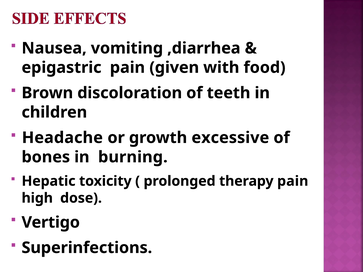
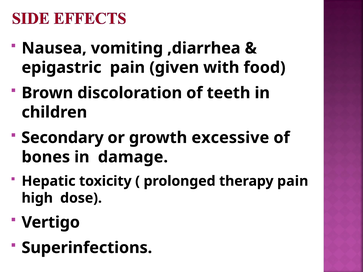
Headache: Headache -> Secondary
burning: burning -> damage
